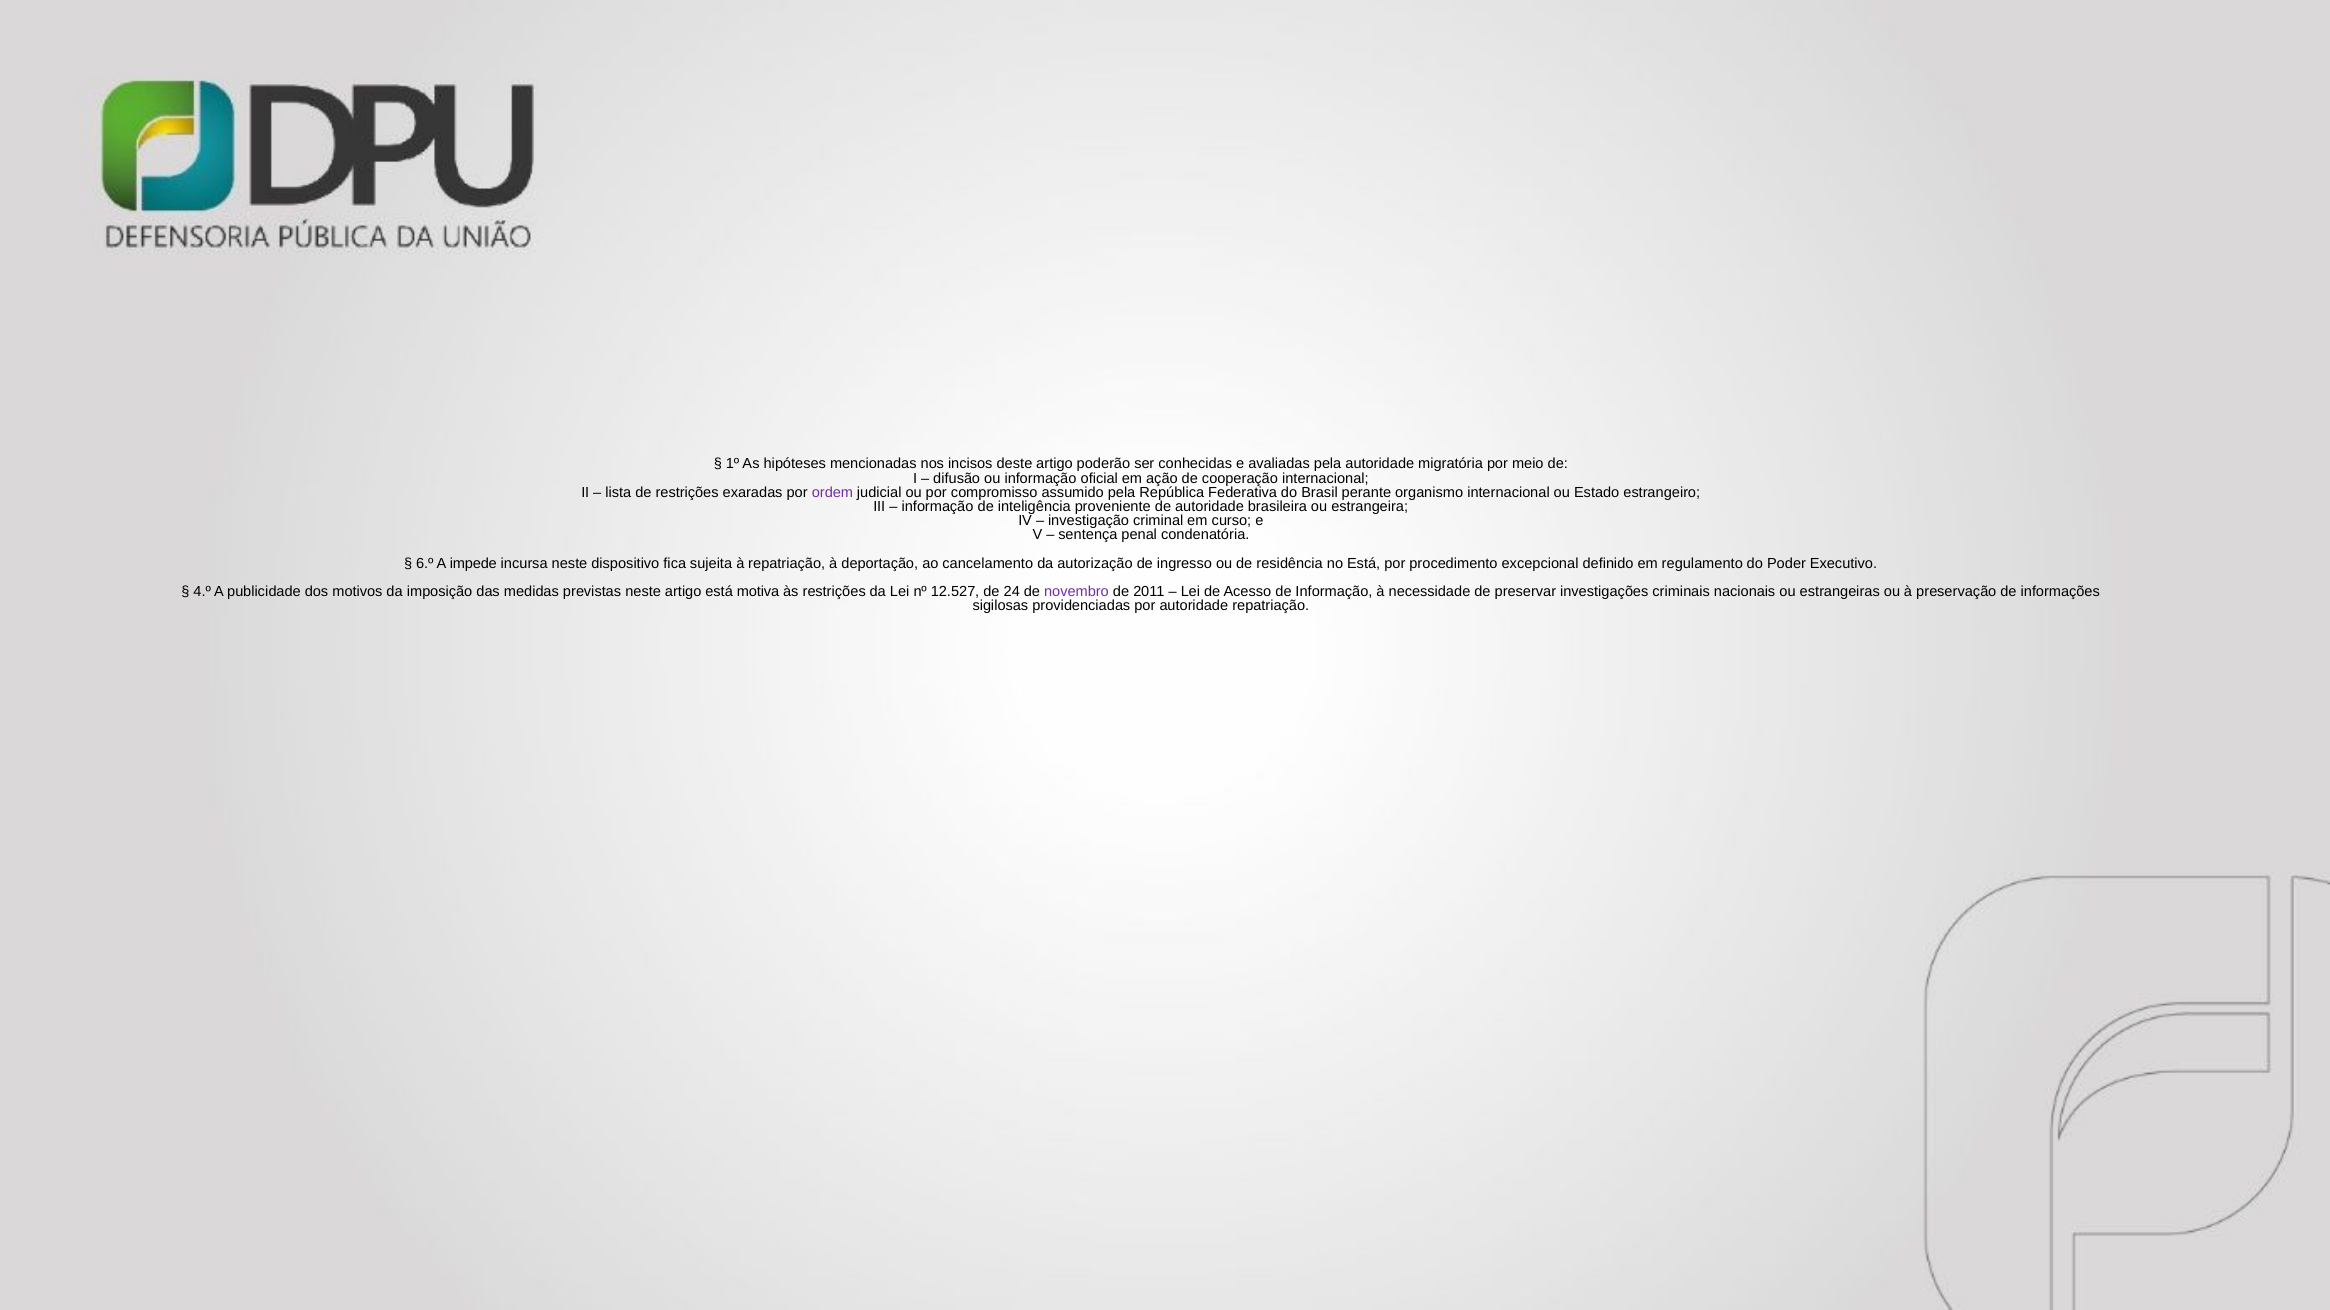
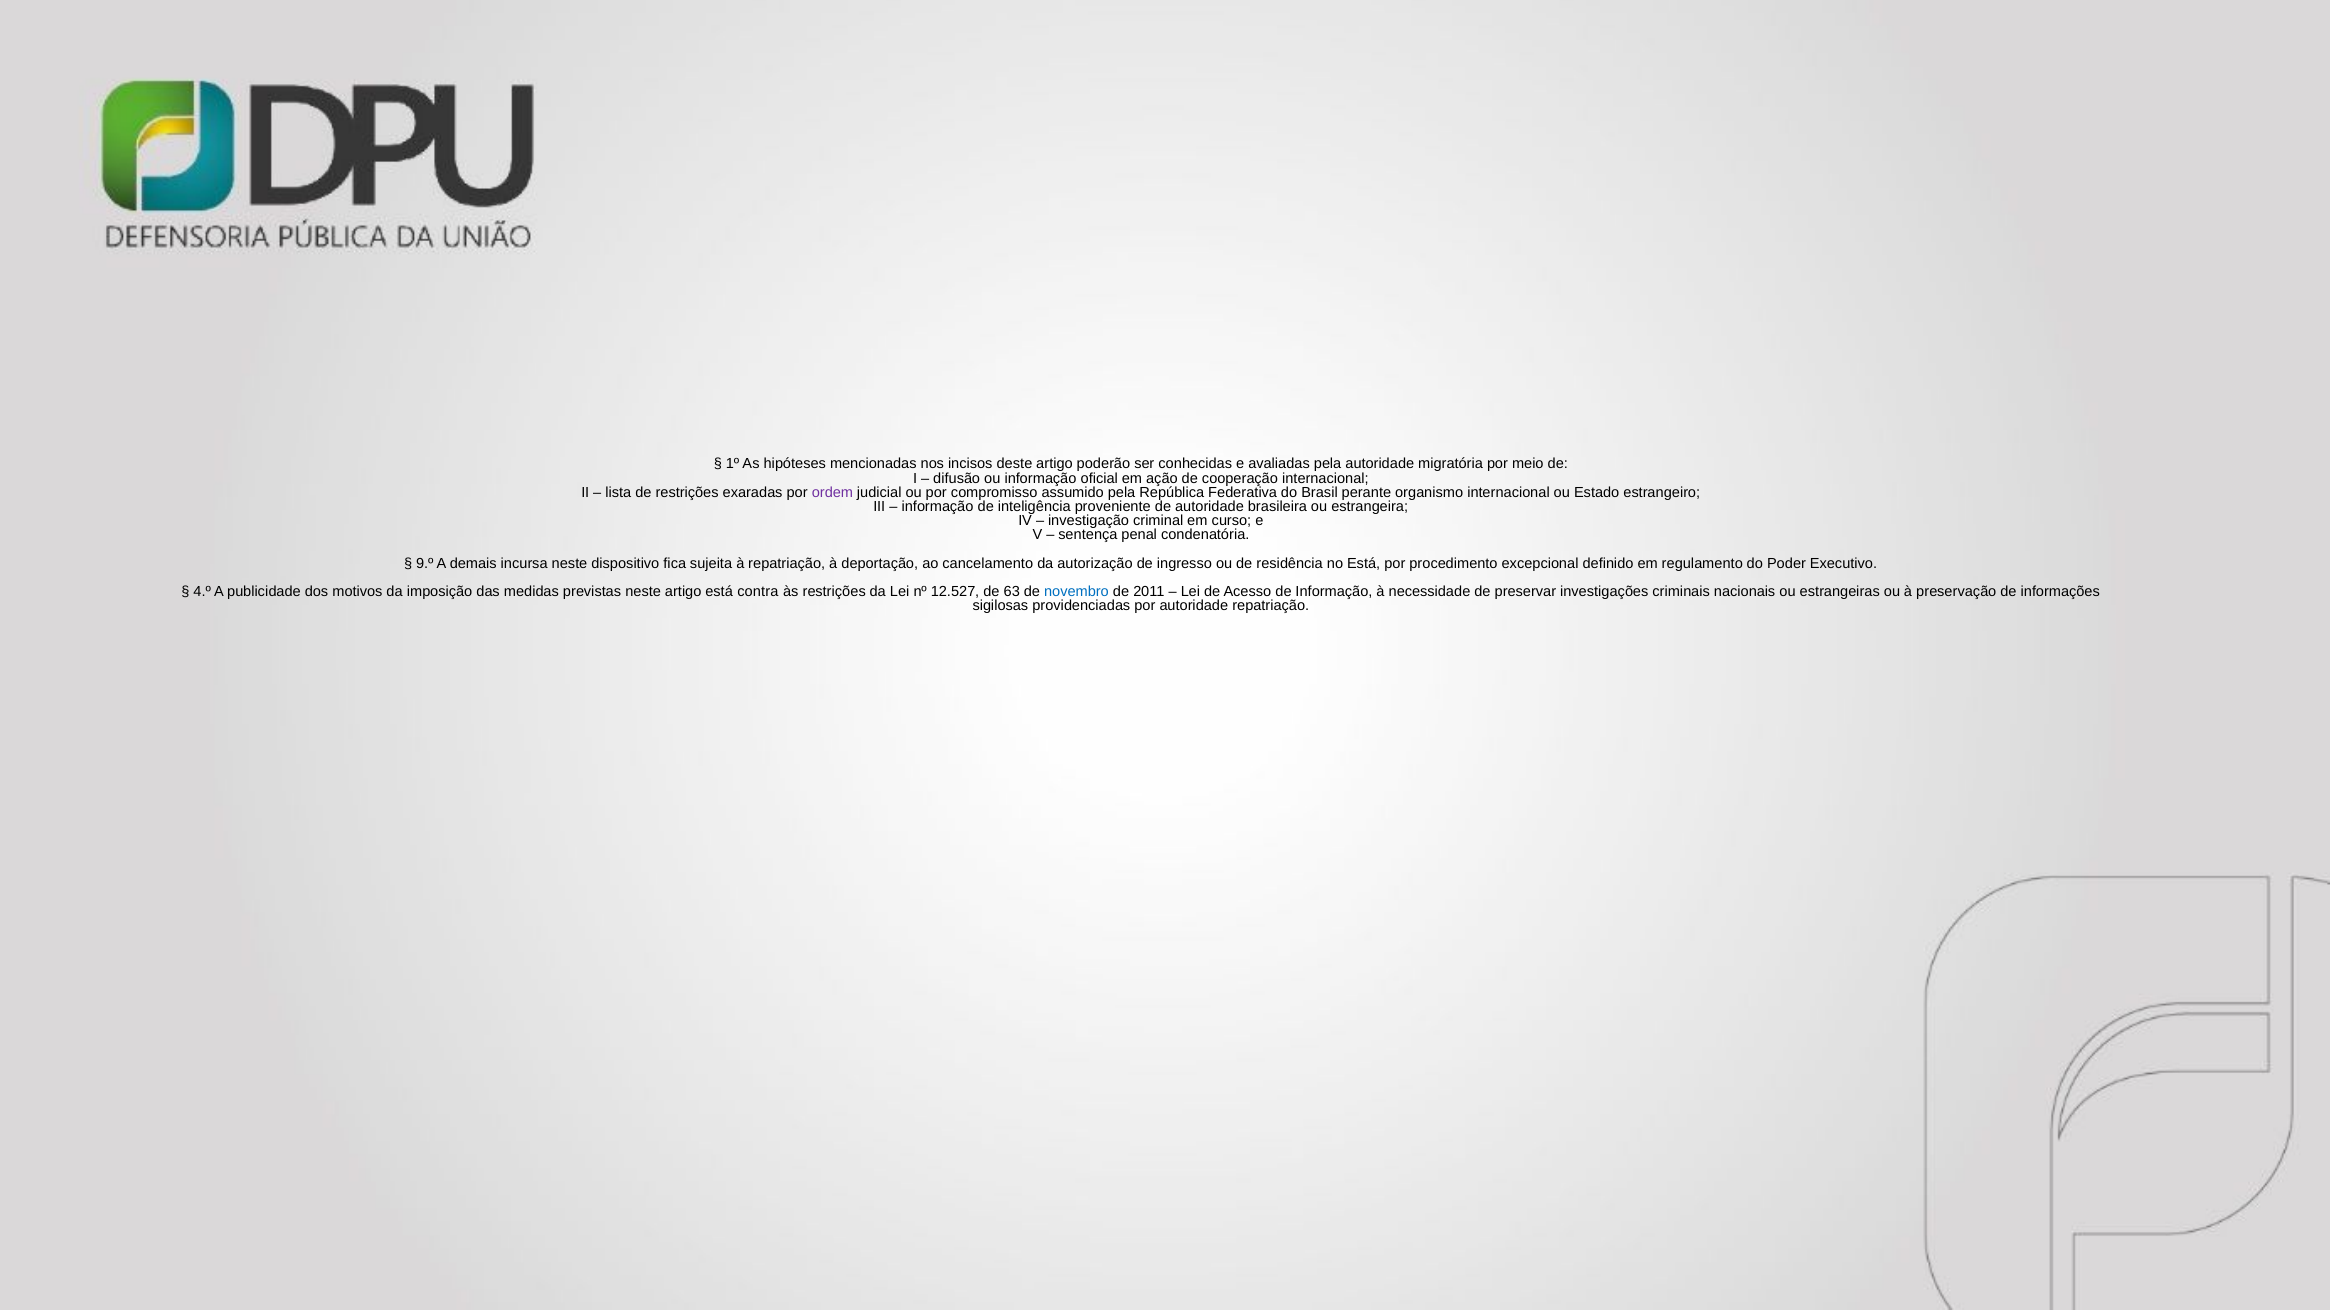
6.º: 6.º -> 9.º
impede: impede -> demais
motiva: motiva -> contra
24: 24 -> 63
novembro colour: purple -> blue
